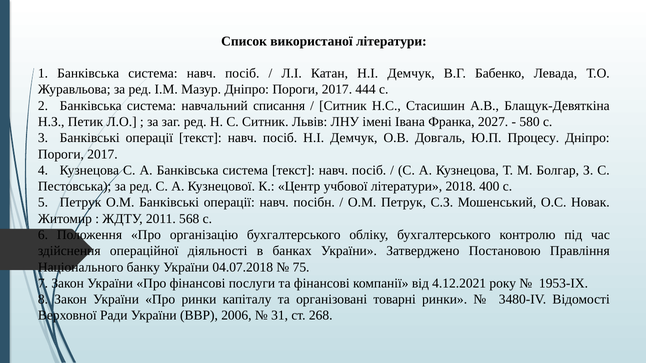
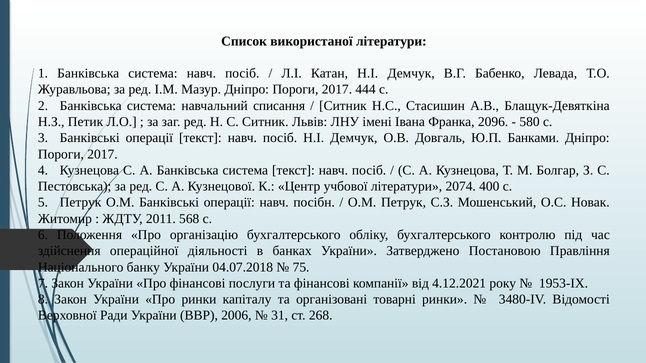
2027: 2027 -> 2096
Процесу: Процесу -> Банками
2018: 2018 -> 2074
